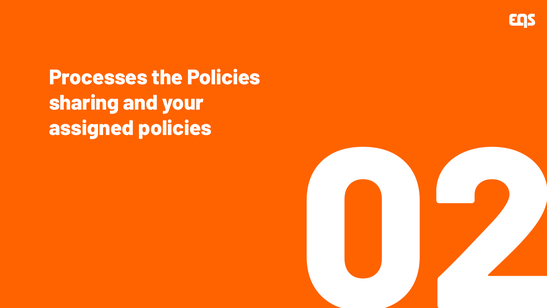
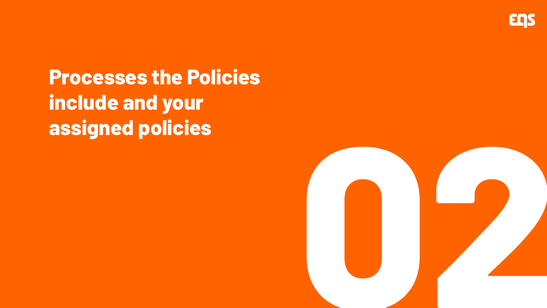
sharing: sharing -> include
